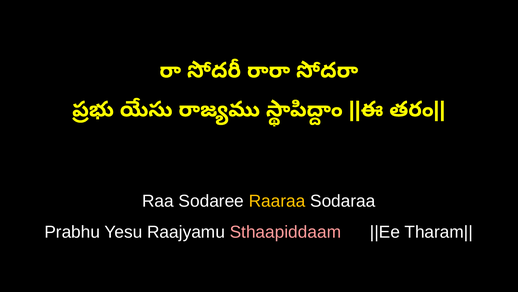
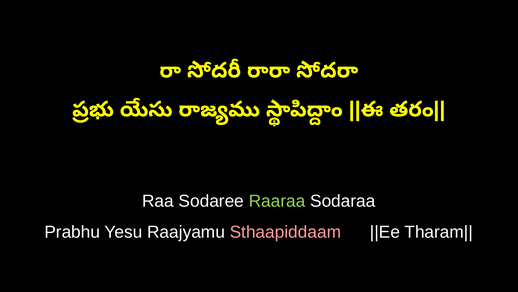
Raaraa colour: yellow -> light green
